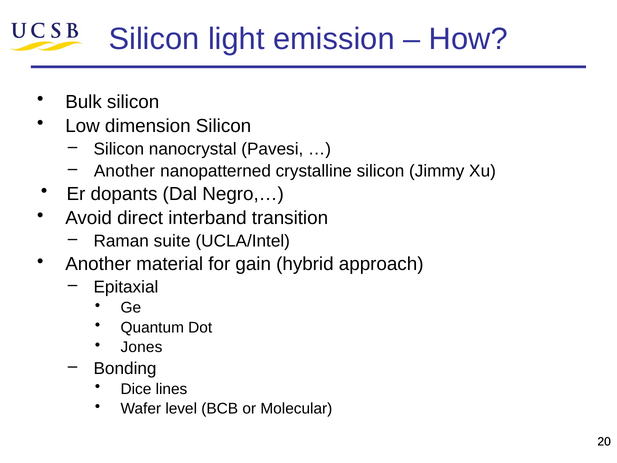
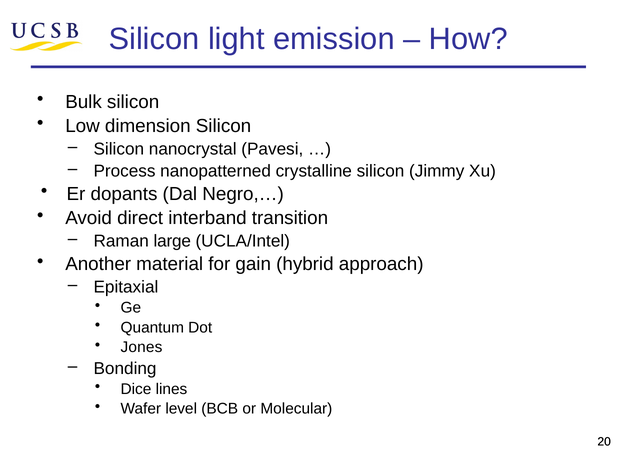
Another at (124, 171): Another -> Process
suite: suite -> large
